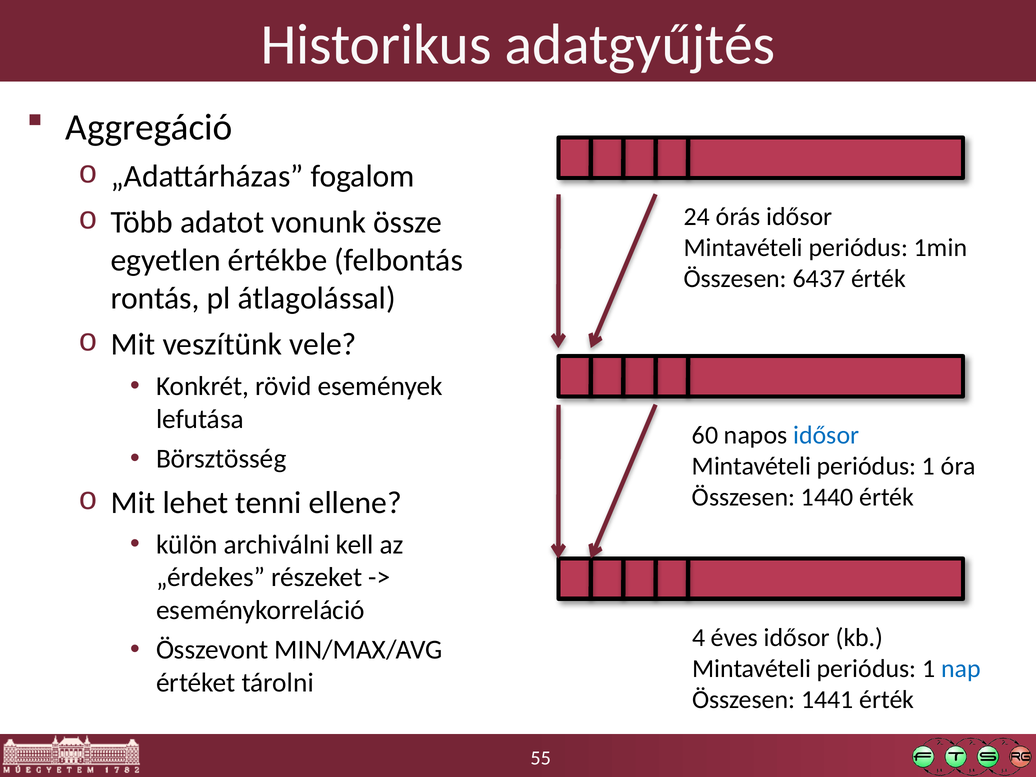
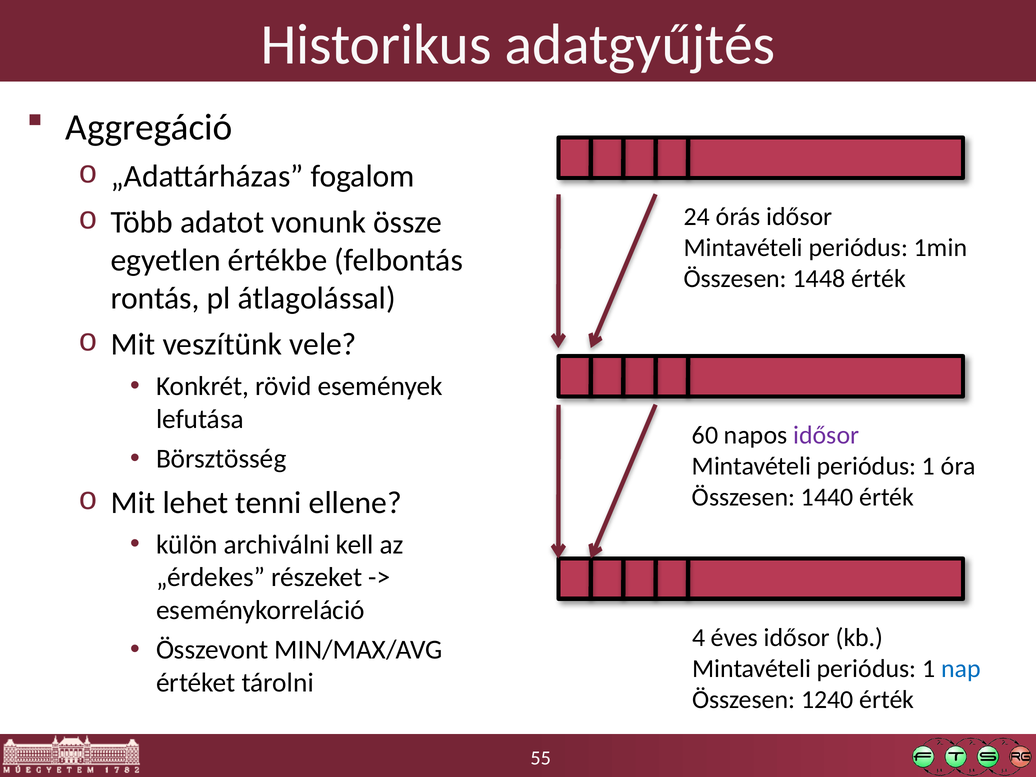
6437: 6437 -> 1448
idősor at (826, 435) colour: blue -> purple
1441: 1441 -> 1240
